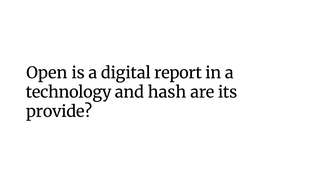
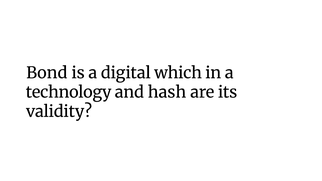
Open: Open -> Bond
report: report -> which
provide: provide -> validity
